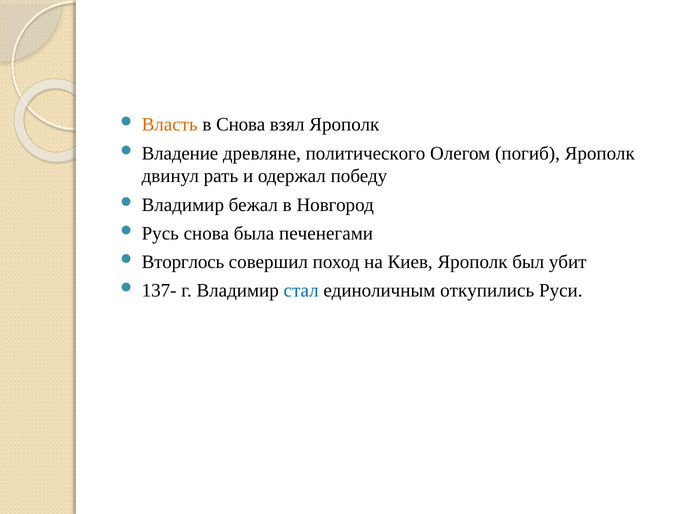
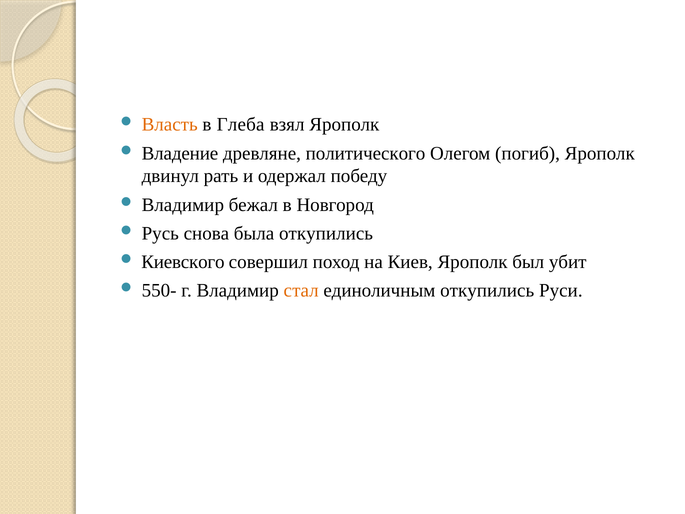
в Снова: Снова -> Глеба
была печенегами: печенегами -> откупились
Вторглось: Вторглось -> Киевского
137-: 137- -> 550-
стал colour: blue -> orange
